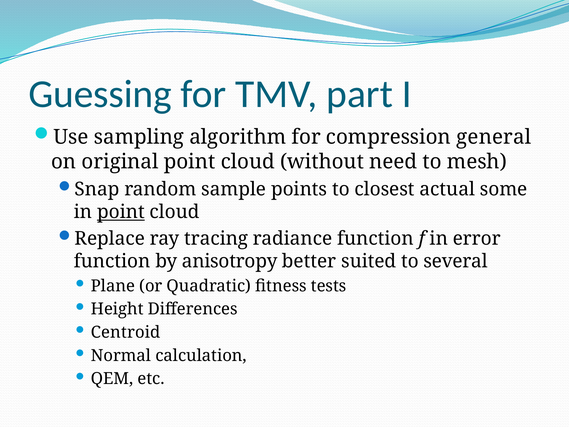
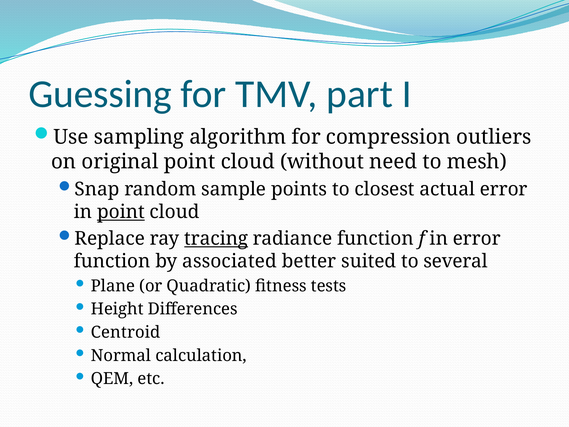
general: general -> outliers
actual some: some -> error
tracing underline: none -> present
anisotropy: anisotropy -> associated
